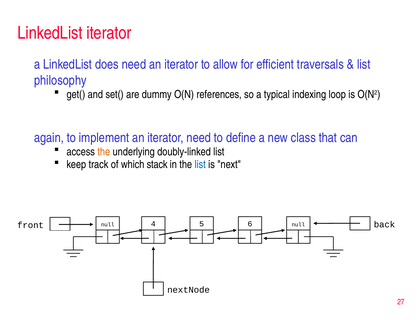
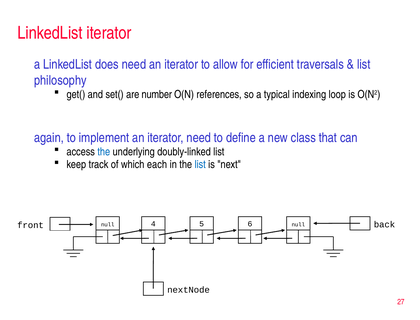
dummy: dummy -> number
the at (104, 152) colour: orange -> blue
stack: stack -> each
